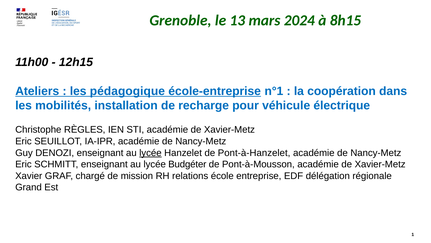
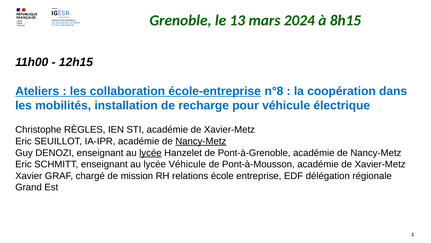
pédagogique: pédagogique -> collaboration
n°1: n°1 -> n°8
Nancy-Metz at (201, 141) underline: none -> present
Pont-à-Hanzelet: Pont-à-Hanzelet -> Pont-à-Grenoble
lycée Budgéter: Budgéter -> Véhicule
